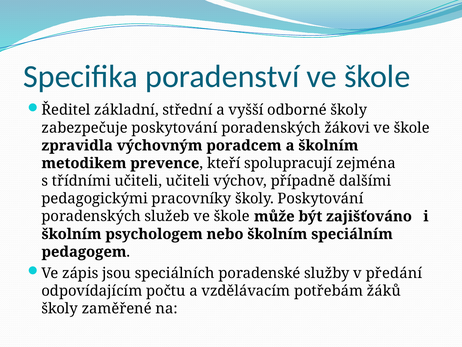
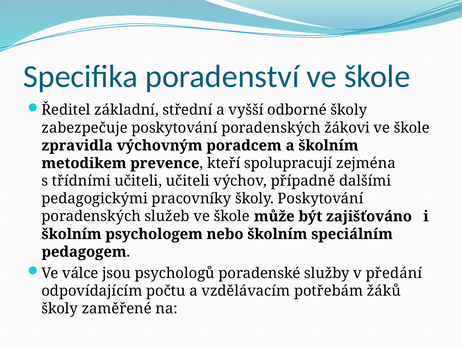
zápis: zápis -> válce
speciálních: speciálních -> psychologů
